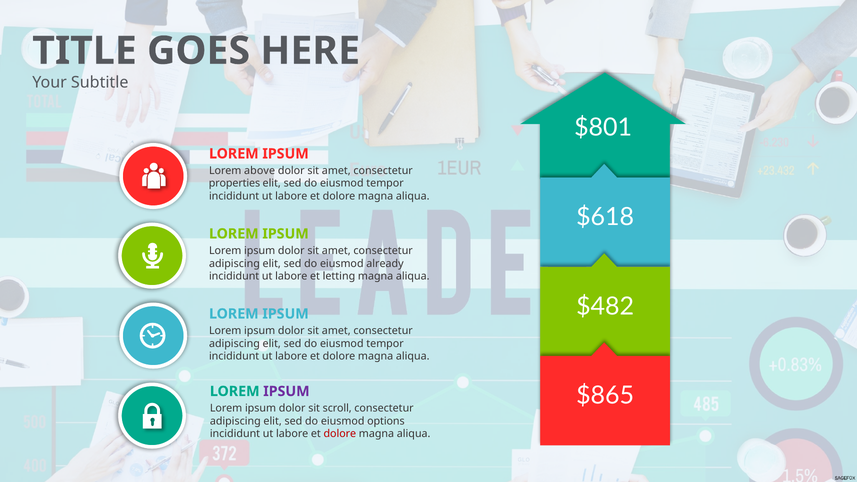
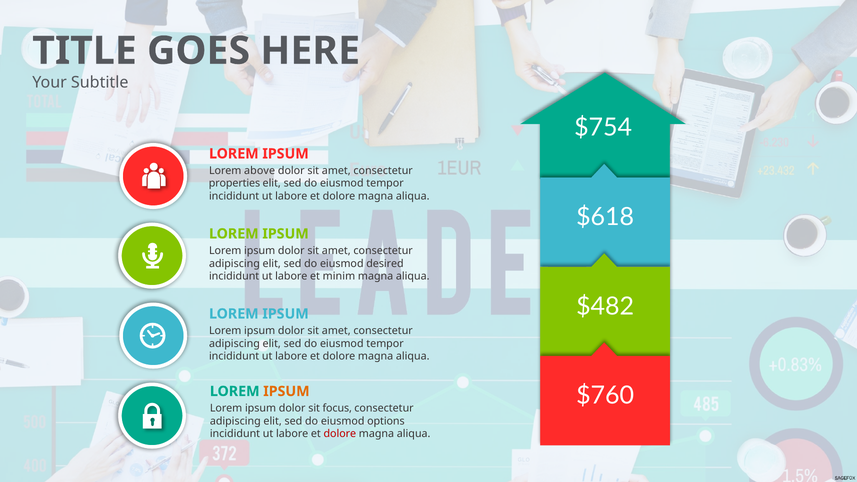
$801: $801 -> $754
already: already -> desired
letting: letting -> minim
$865: $865 -> $760
IPSUM at (286, 391) colour: purple -> orange
scroll: scroll -> focus
